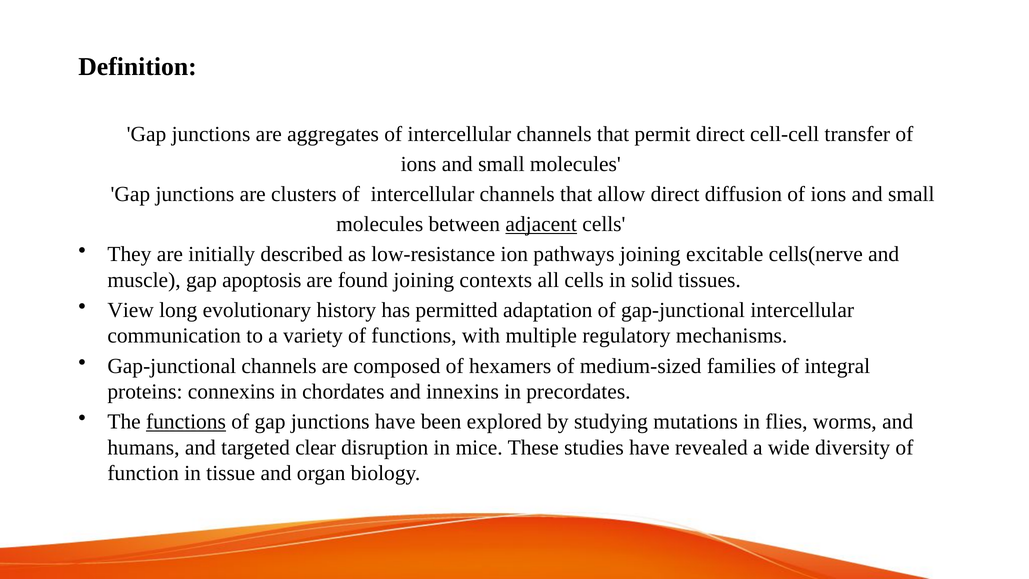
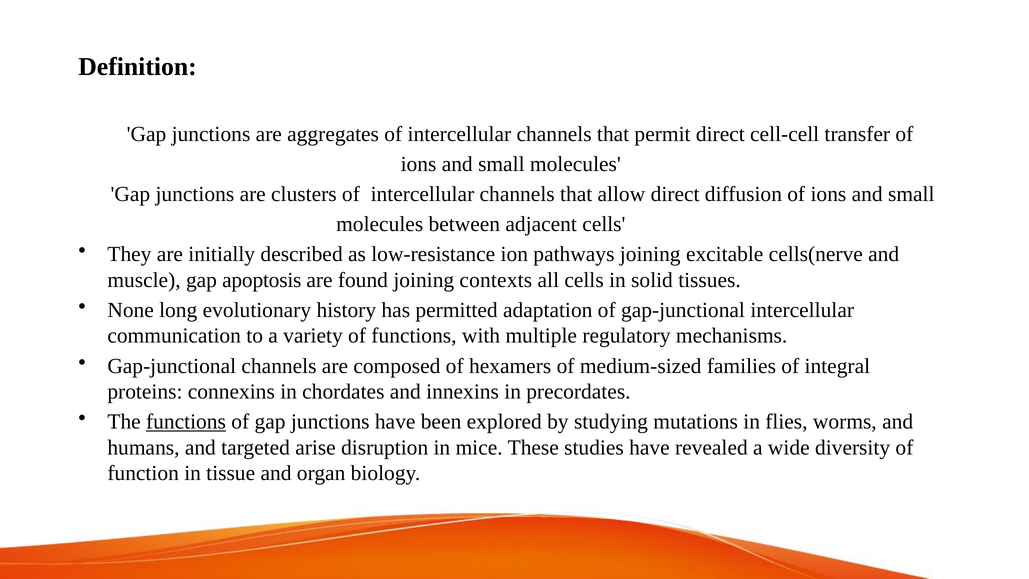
adjacent underline: present -> none
View: View -> None
clear: clear -> arise
